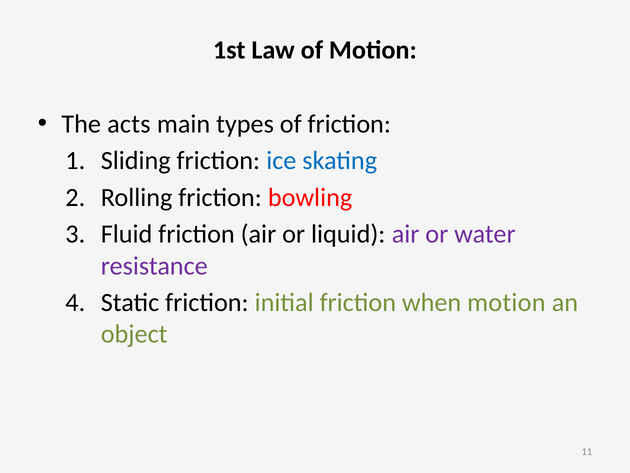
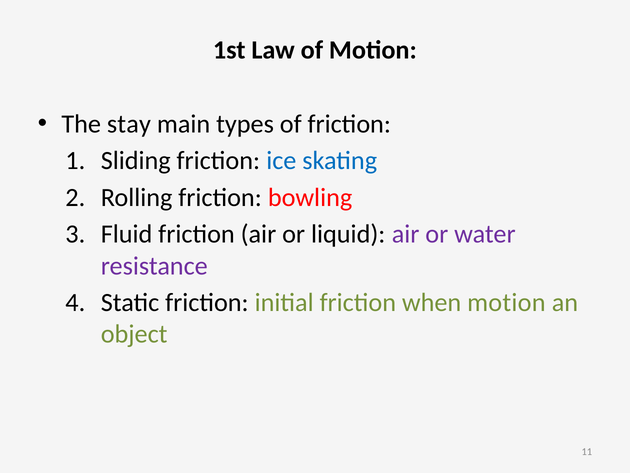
acts: acts -> stay
